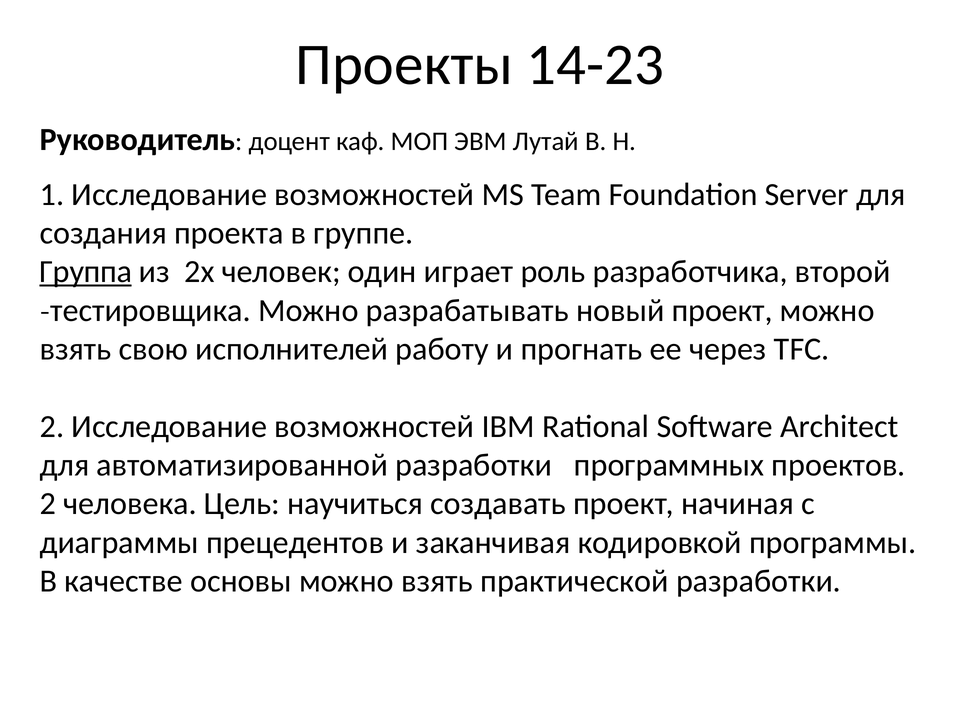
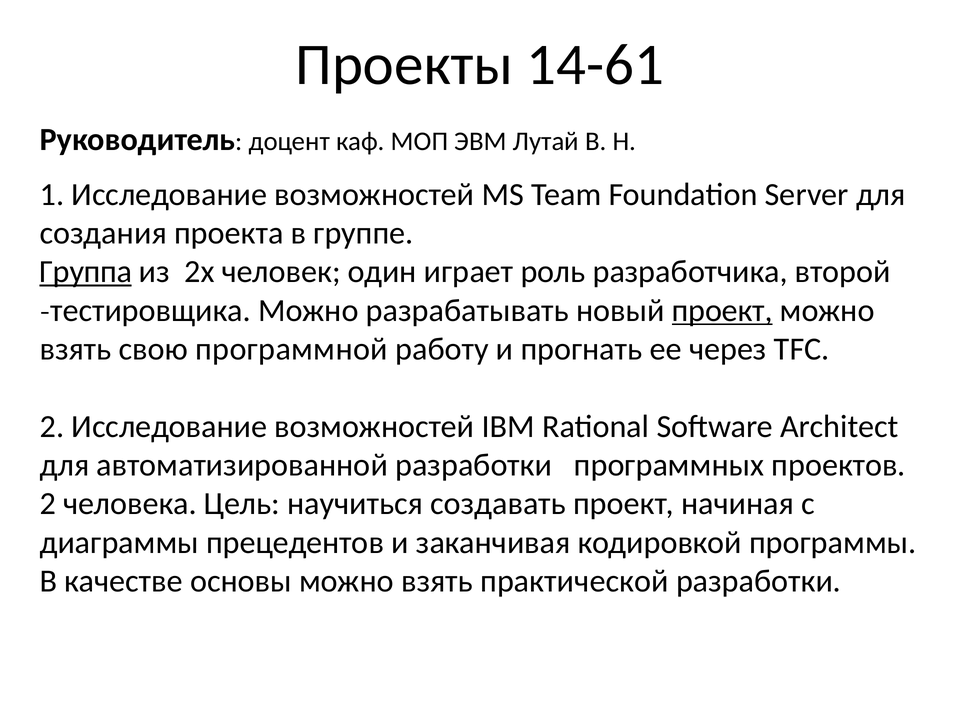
14-23: 14-23 -> 14-61
проект at (722, 310) underline: none -> present
исполнителей: исполнителей -> программной
